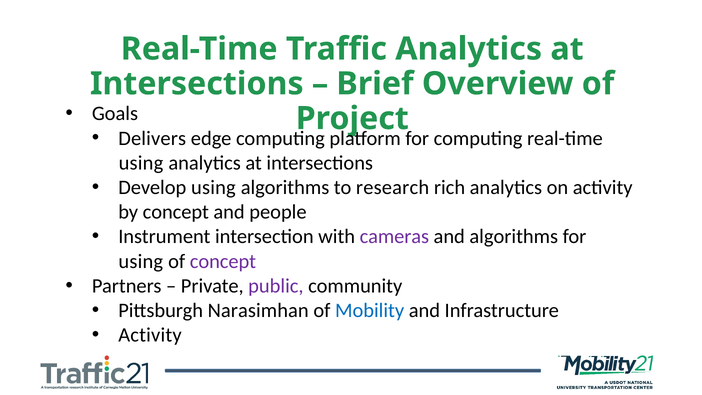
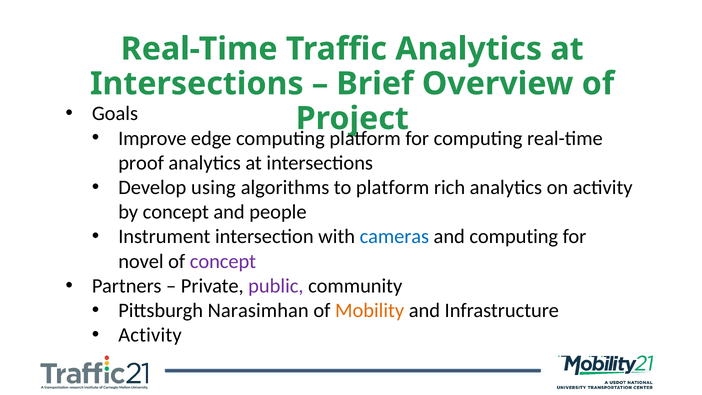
Delivers: Delivers -> Improve
using at (141, 163): using -> proof
to research: research -> platform
cameras colour: purple -> blue
and algorithms: algorithms -> computing
using at (141, 261): using -> novel
Mobility colour: blue -> orange
